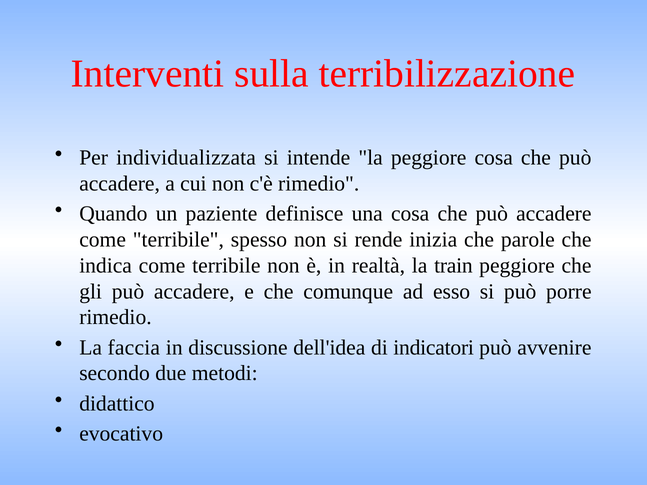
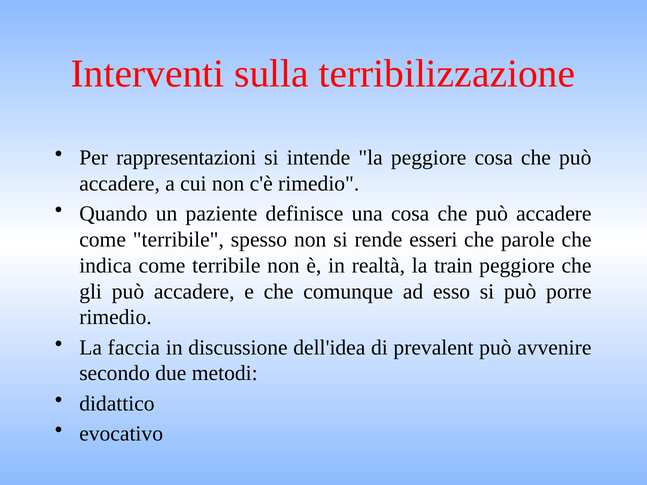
individualizzata: individualizzata -> rappresentazioni
inizia: inizia -> esseri
indicatori: indicatori -> prevalent
